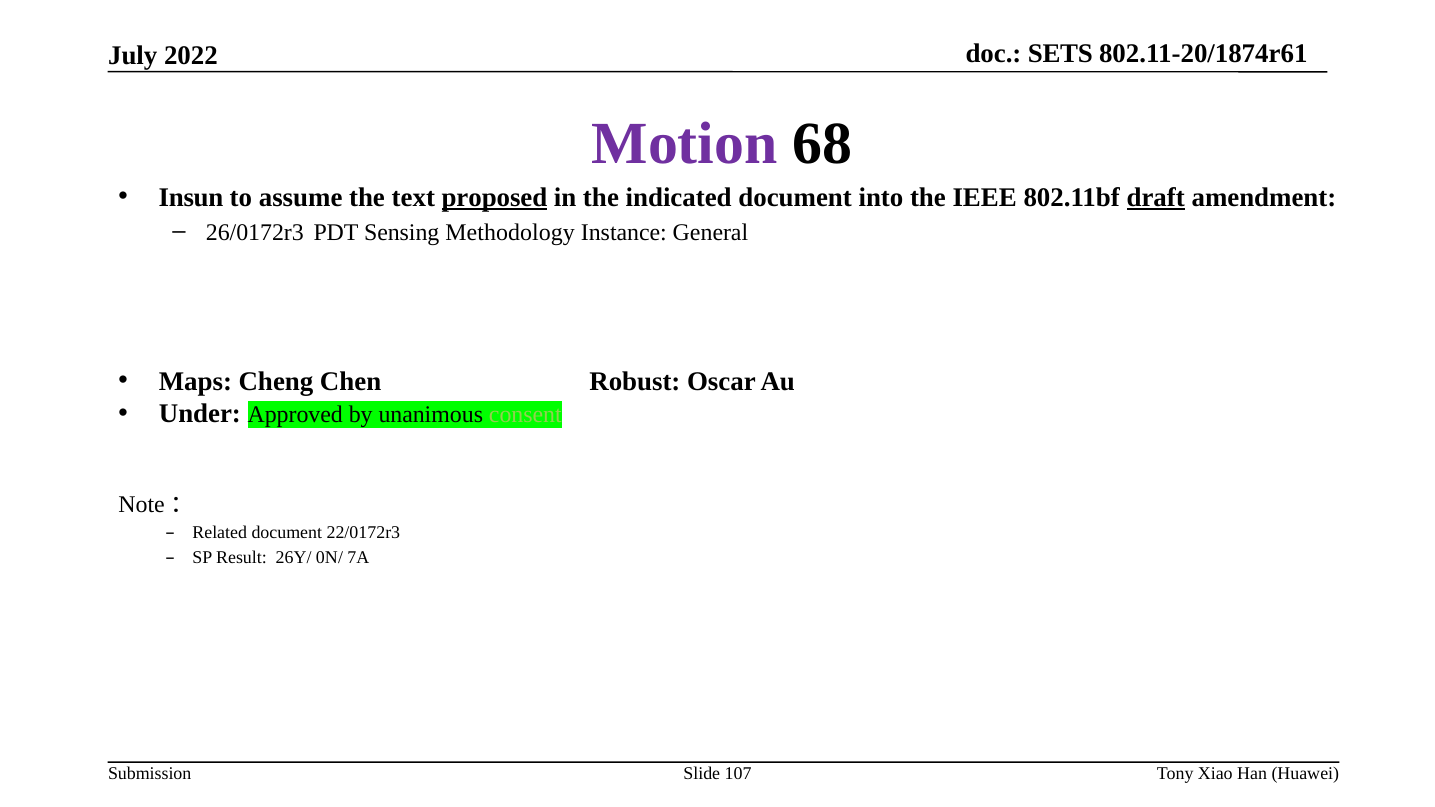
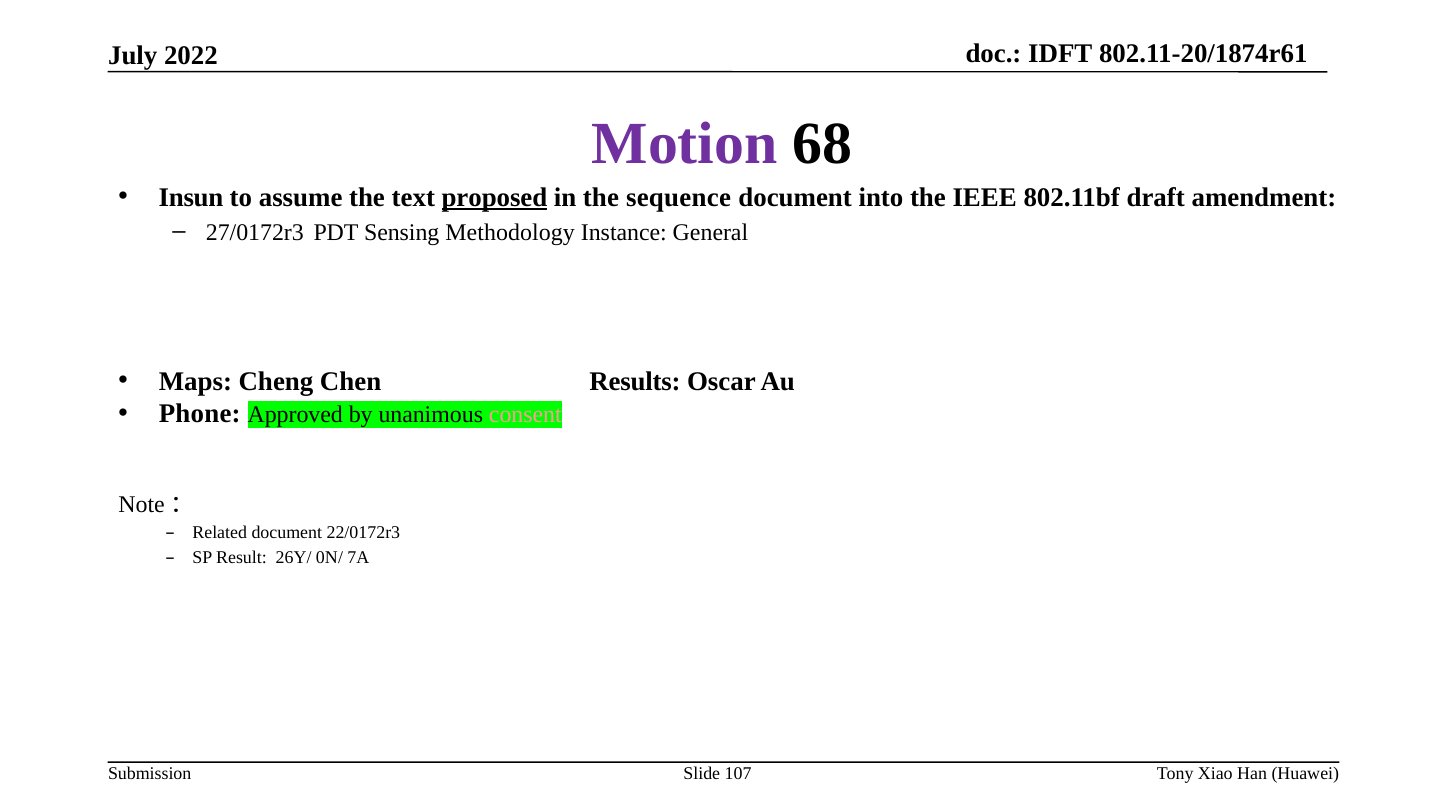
SETS: SETS -> IDFT
indicated: indicated -> sequence
draft underline: present -> none
26/0172r3: 26/0172r3 -> 27/0172r3
Robust: Robust -> Results
Under: Under -> Phone
consent colour: light green -> pink
